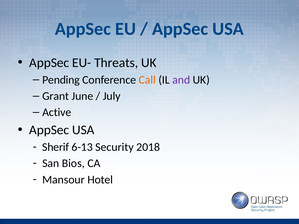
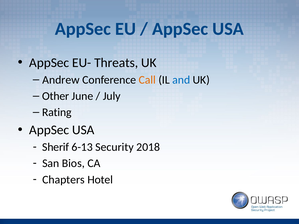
Pending: Pending -> Andrew
and colour: purple -> blue
Grant: Grant -> Other
Active: Active -> Rating
Mansour: Mansour -> Chapters
